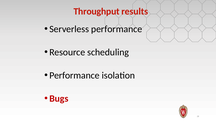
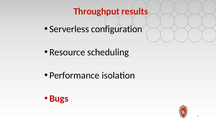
Serverless performance: performance -> configuration
